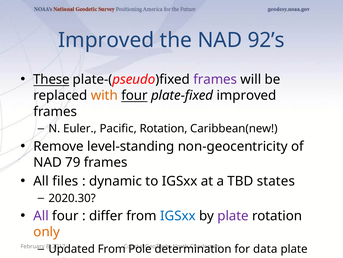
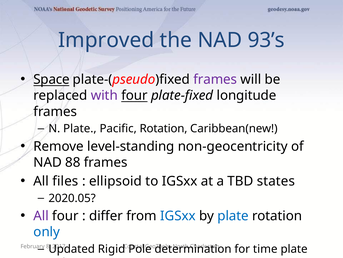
92’s: 92’s -> 93’s
These: These -> Space
with colour: orange -> purple
plate-fixed improved: improved -> longitude
N Euler: Euler -> Plate
79: 79 -> 88
dynamic: dynamic -> ellipsoid
2020.30: 2020.30 -> 2020.05
plate at (233, 215) colour: purple -> blue
only at (47, 231) colour: orange -> blue
From at (112, 248): From -> Rigid
data: data -> time
